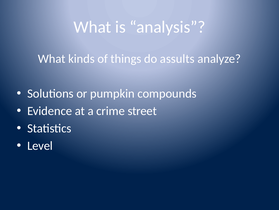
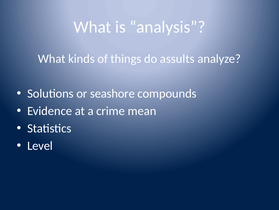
pumpkin: pumpkin -> seashore
street: street -> mean
